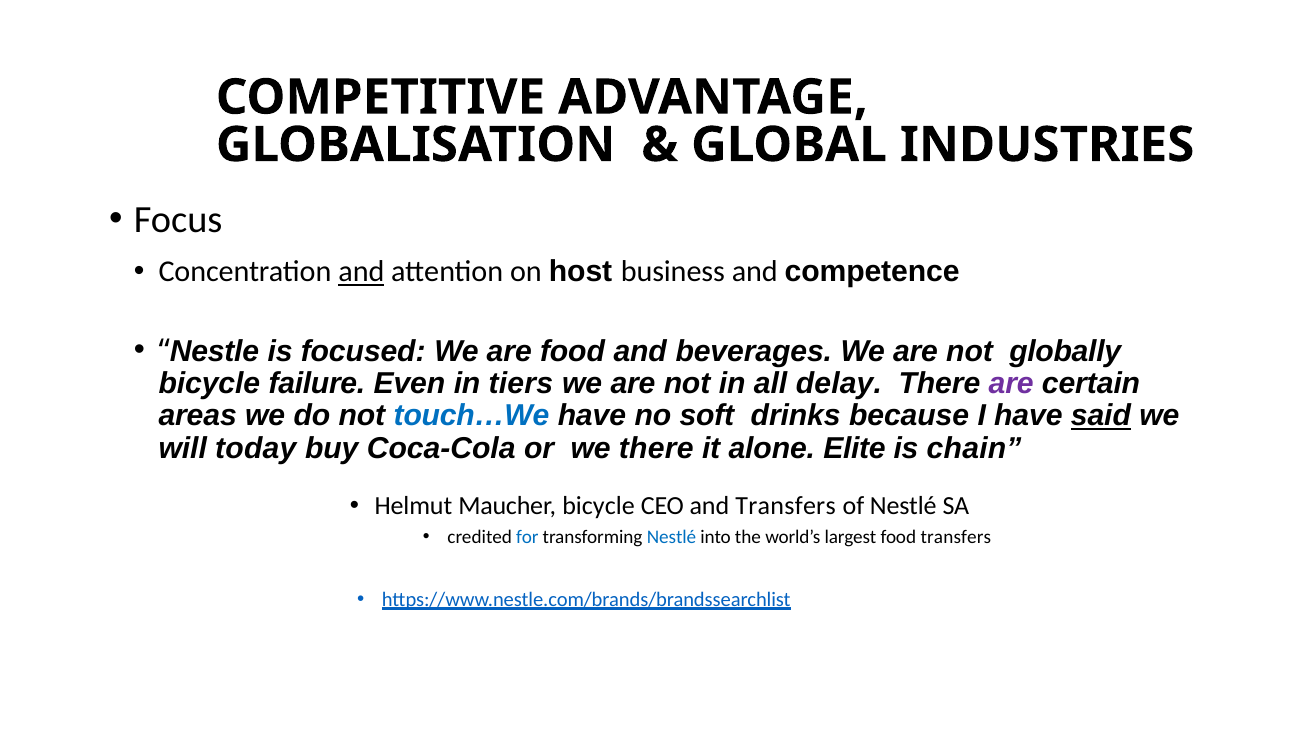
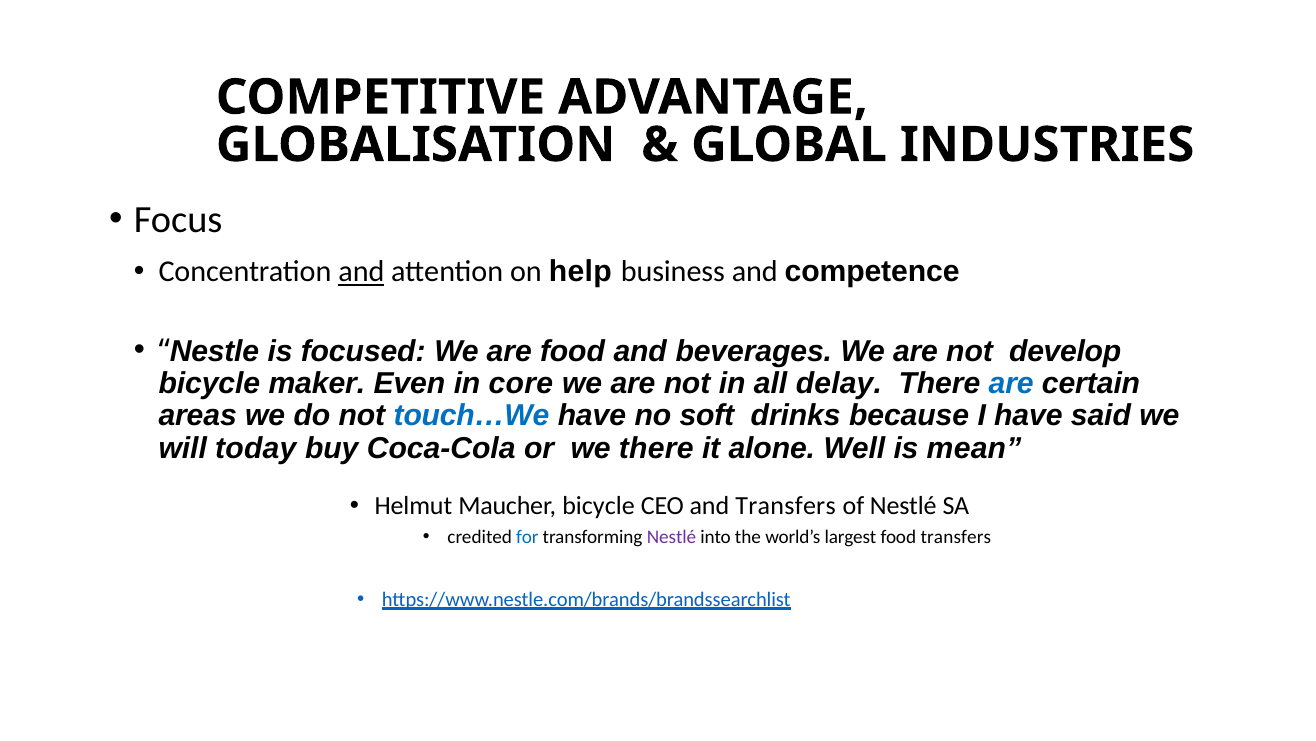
host: host -> help
globally: globally -> develop
failure: failure -> maker
tiers: tiers -> core
are at (1011, 383) colour: purple -> blue
said underline: present -> none
Elite: Elite -> Well
chain: chain -> mean
Nestlé at (672, 536) colour: blue -> purple
